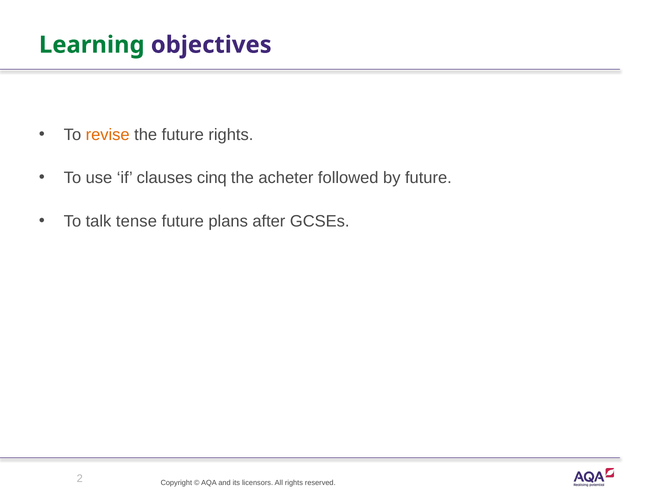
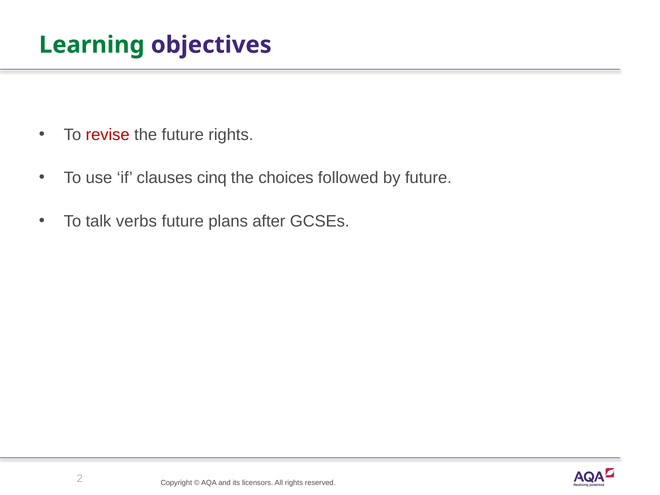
revise colour: orange -> red
acheter: acheter -> choices
tense: tense -> verbs
